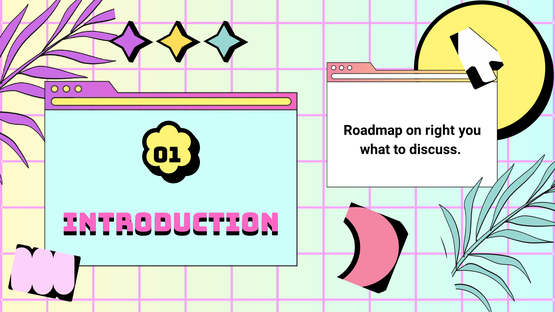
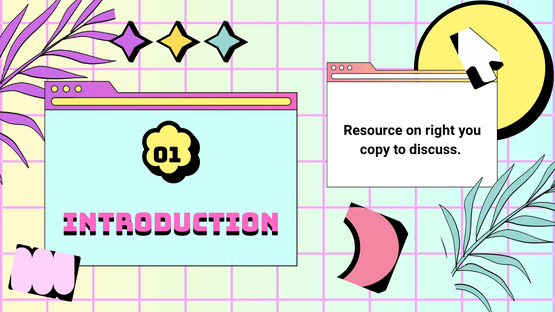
Roadmap: Roadmap -> Resource
what: what -> copy
